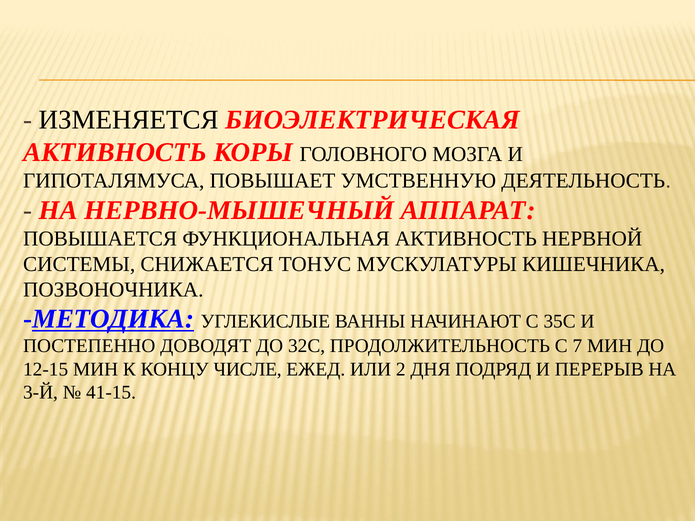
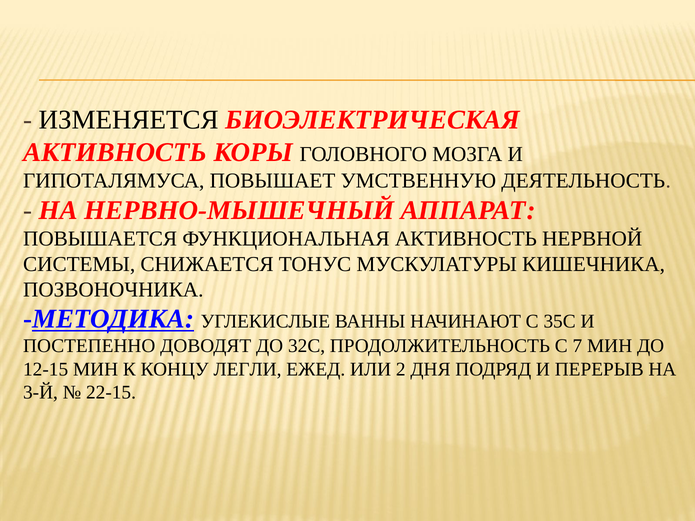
ЧИСЛЕ: ЧИСЛЕ -> ЛЕГЛИ
41-15: 41-15 -> 22-15
